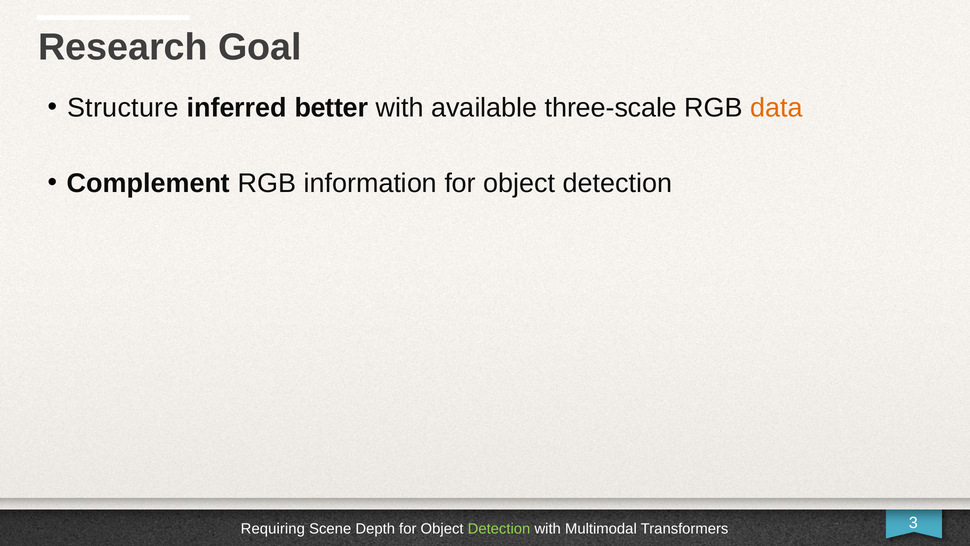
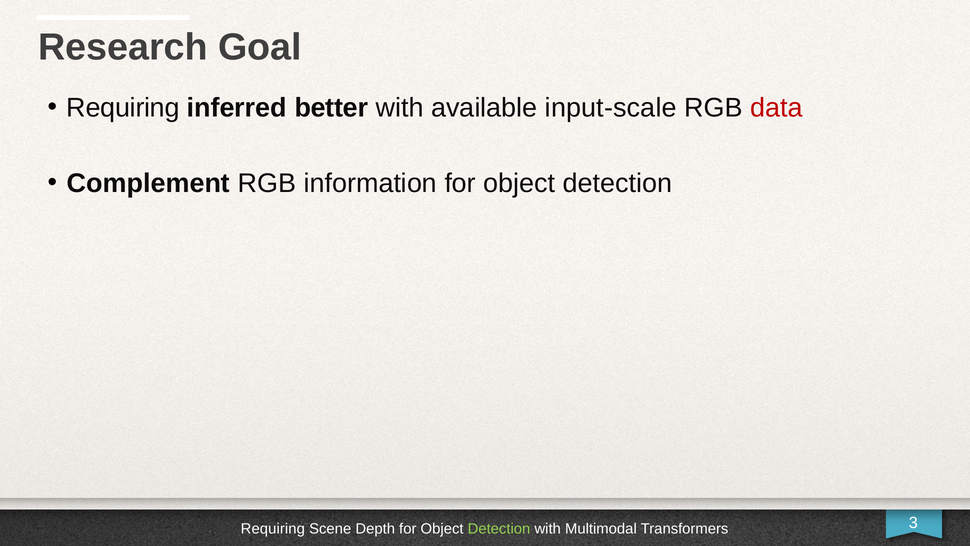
Structure at (123, 108): Structure -> Requiring
three-scale: three-scale -> input-scale
data colour: orange -> red
